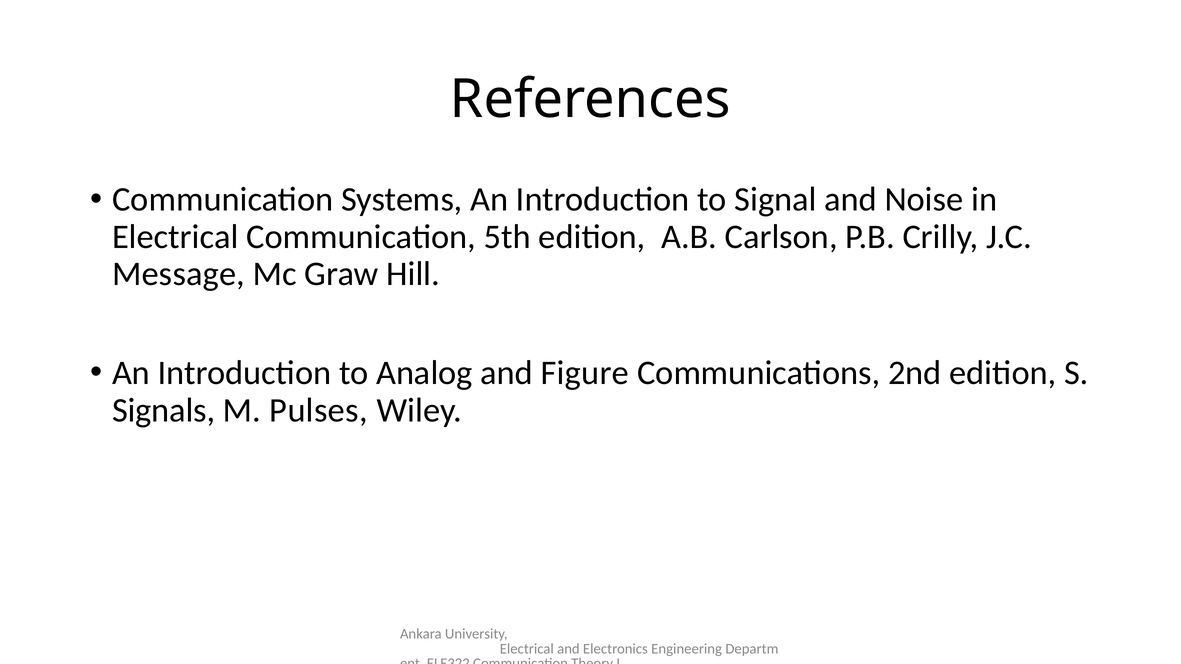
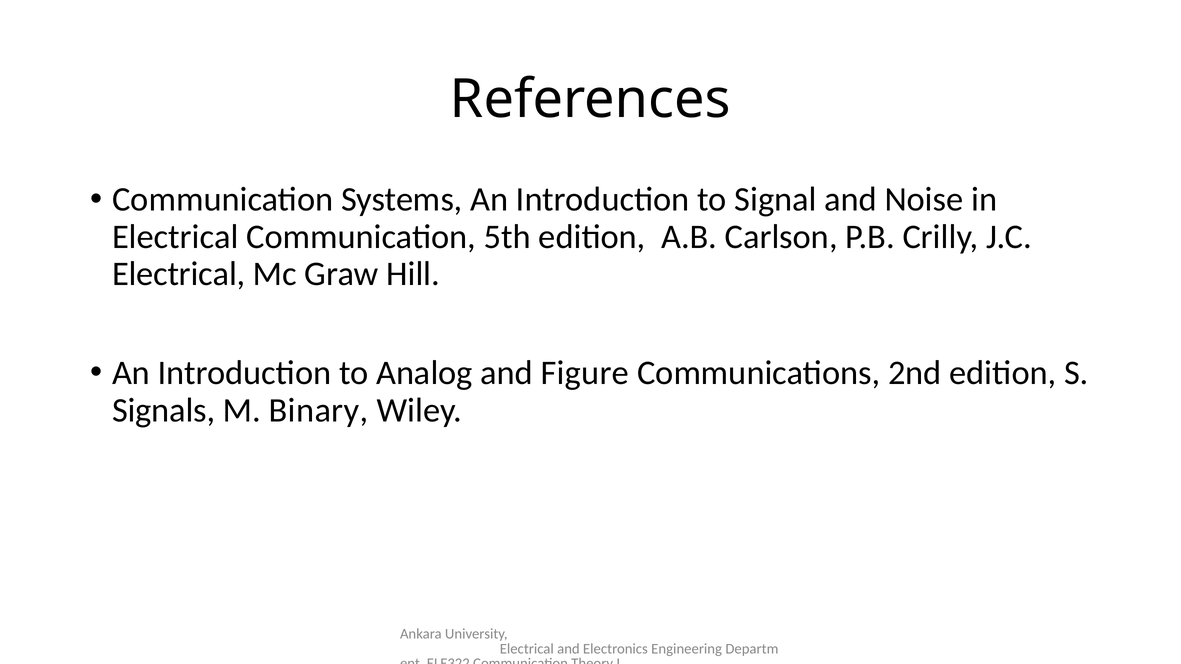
Message at (179, 274): Message -> Electrical
Pulses: Pulses -> Binary
